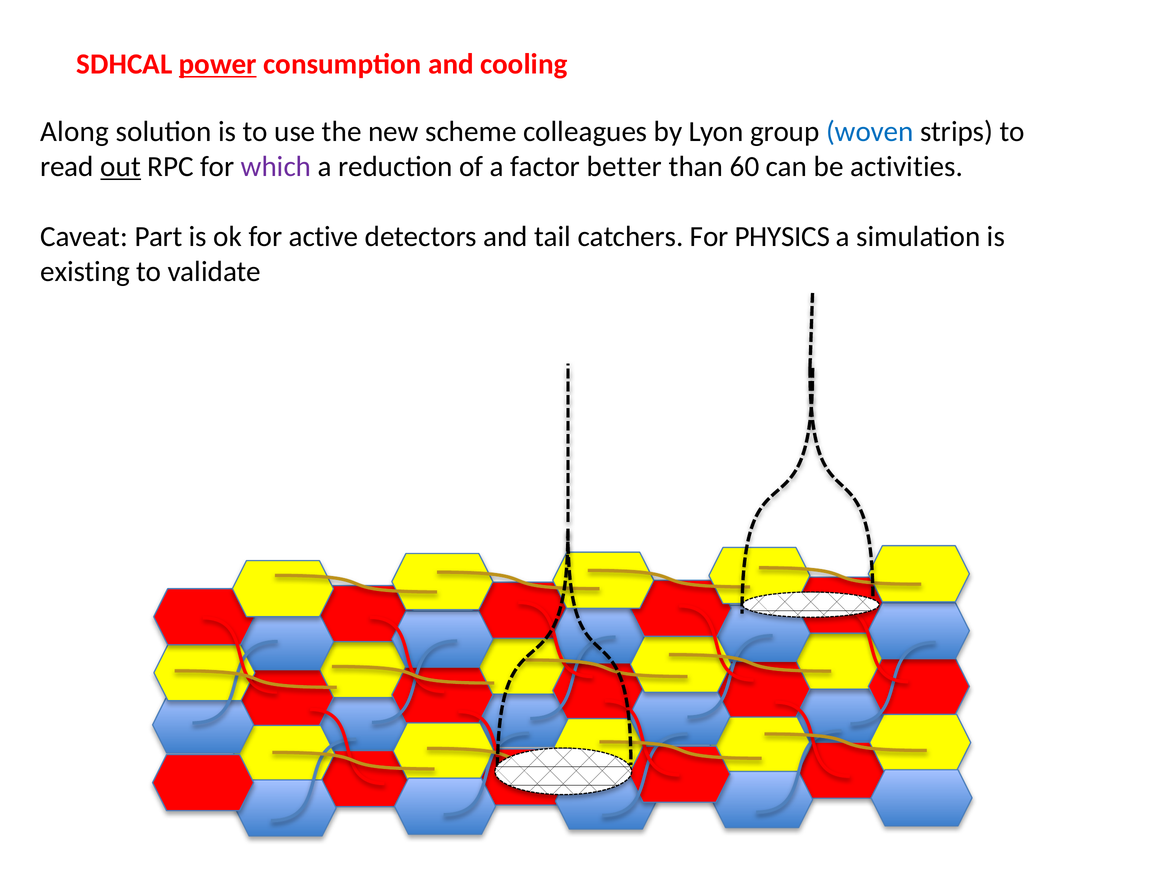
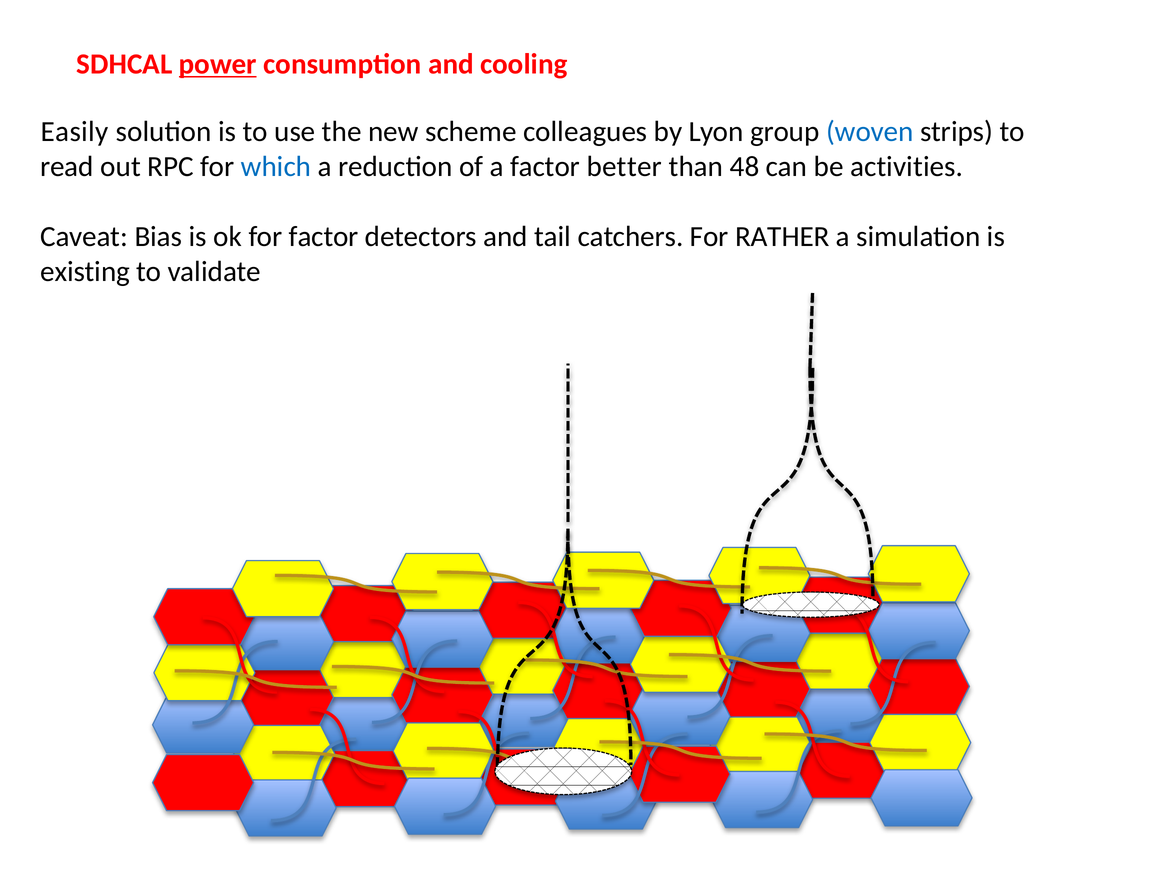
Along: Along -> Easily
out underline: present -> none
which colour: purple -> blue
60: 60 -> 48
Part: Part -> Bias
for active: active -> factor
PHYSICS: PHYSICS -> RATHER
